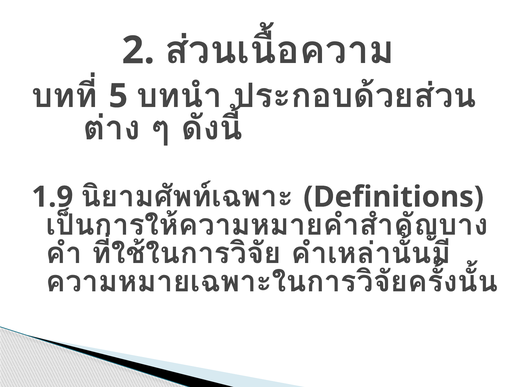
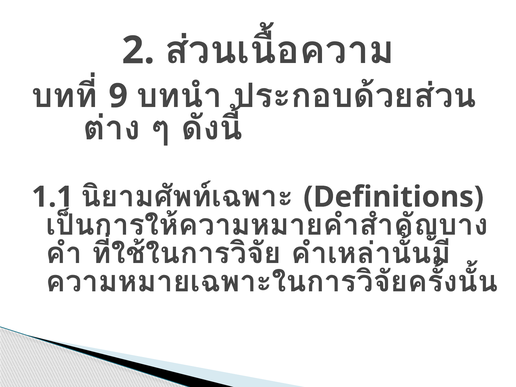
5: 5 -> 9
1.9: 1.9 -> 1.1
